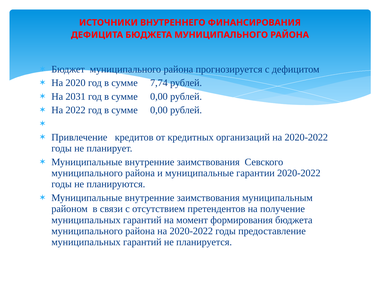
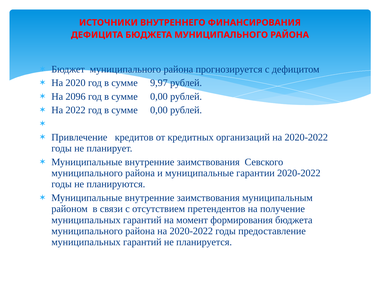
7,74: 7,74 -> 9,97
2031: 2031 -> 2096
